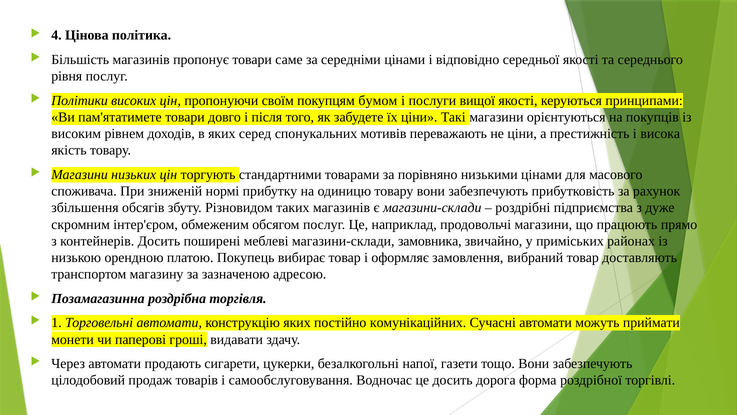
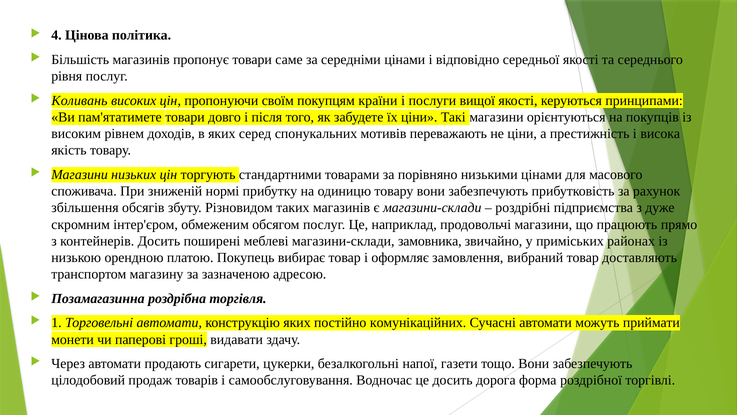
Політики: Політики -> Коливань
бумом: бумом -> країни
